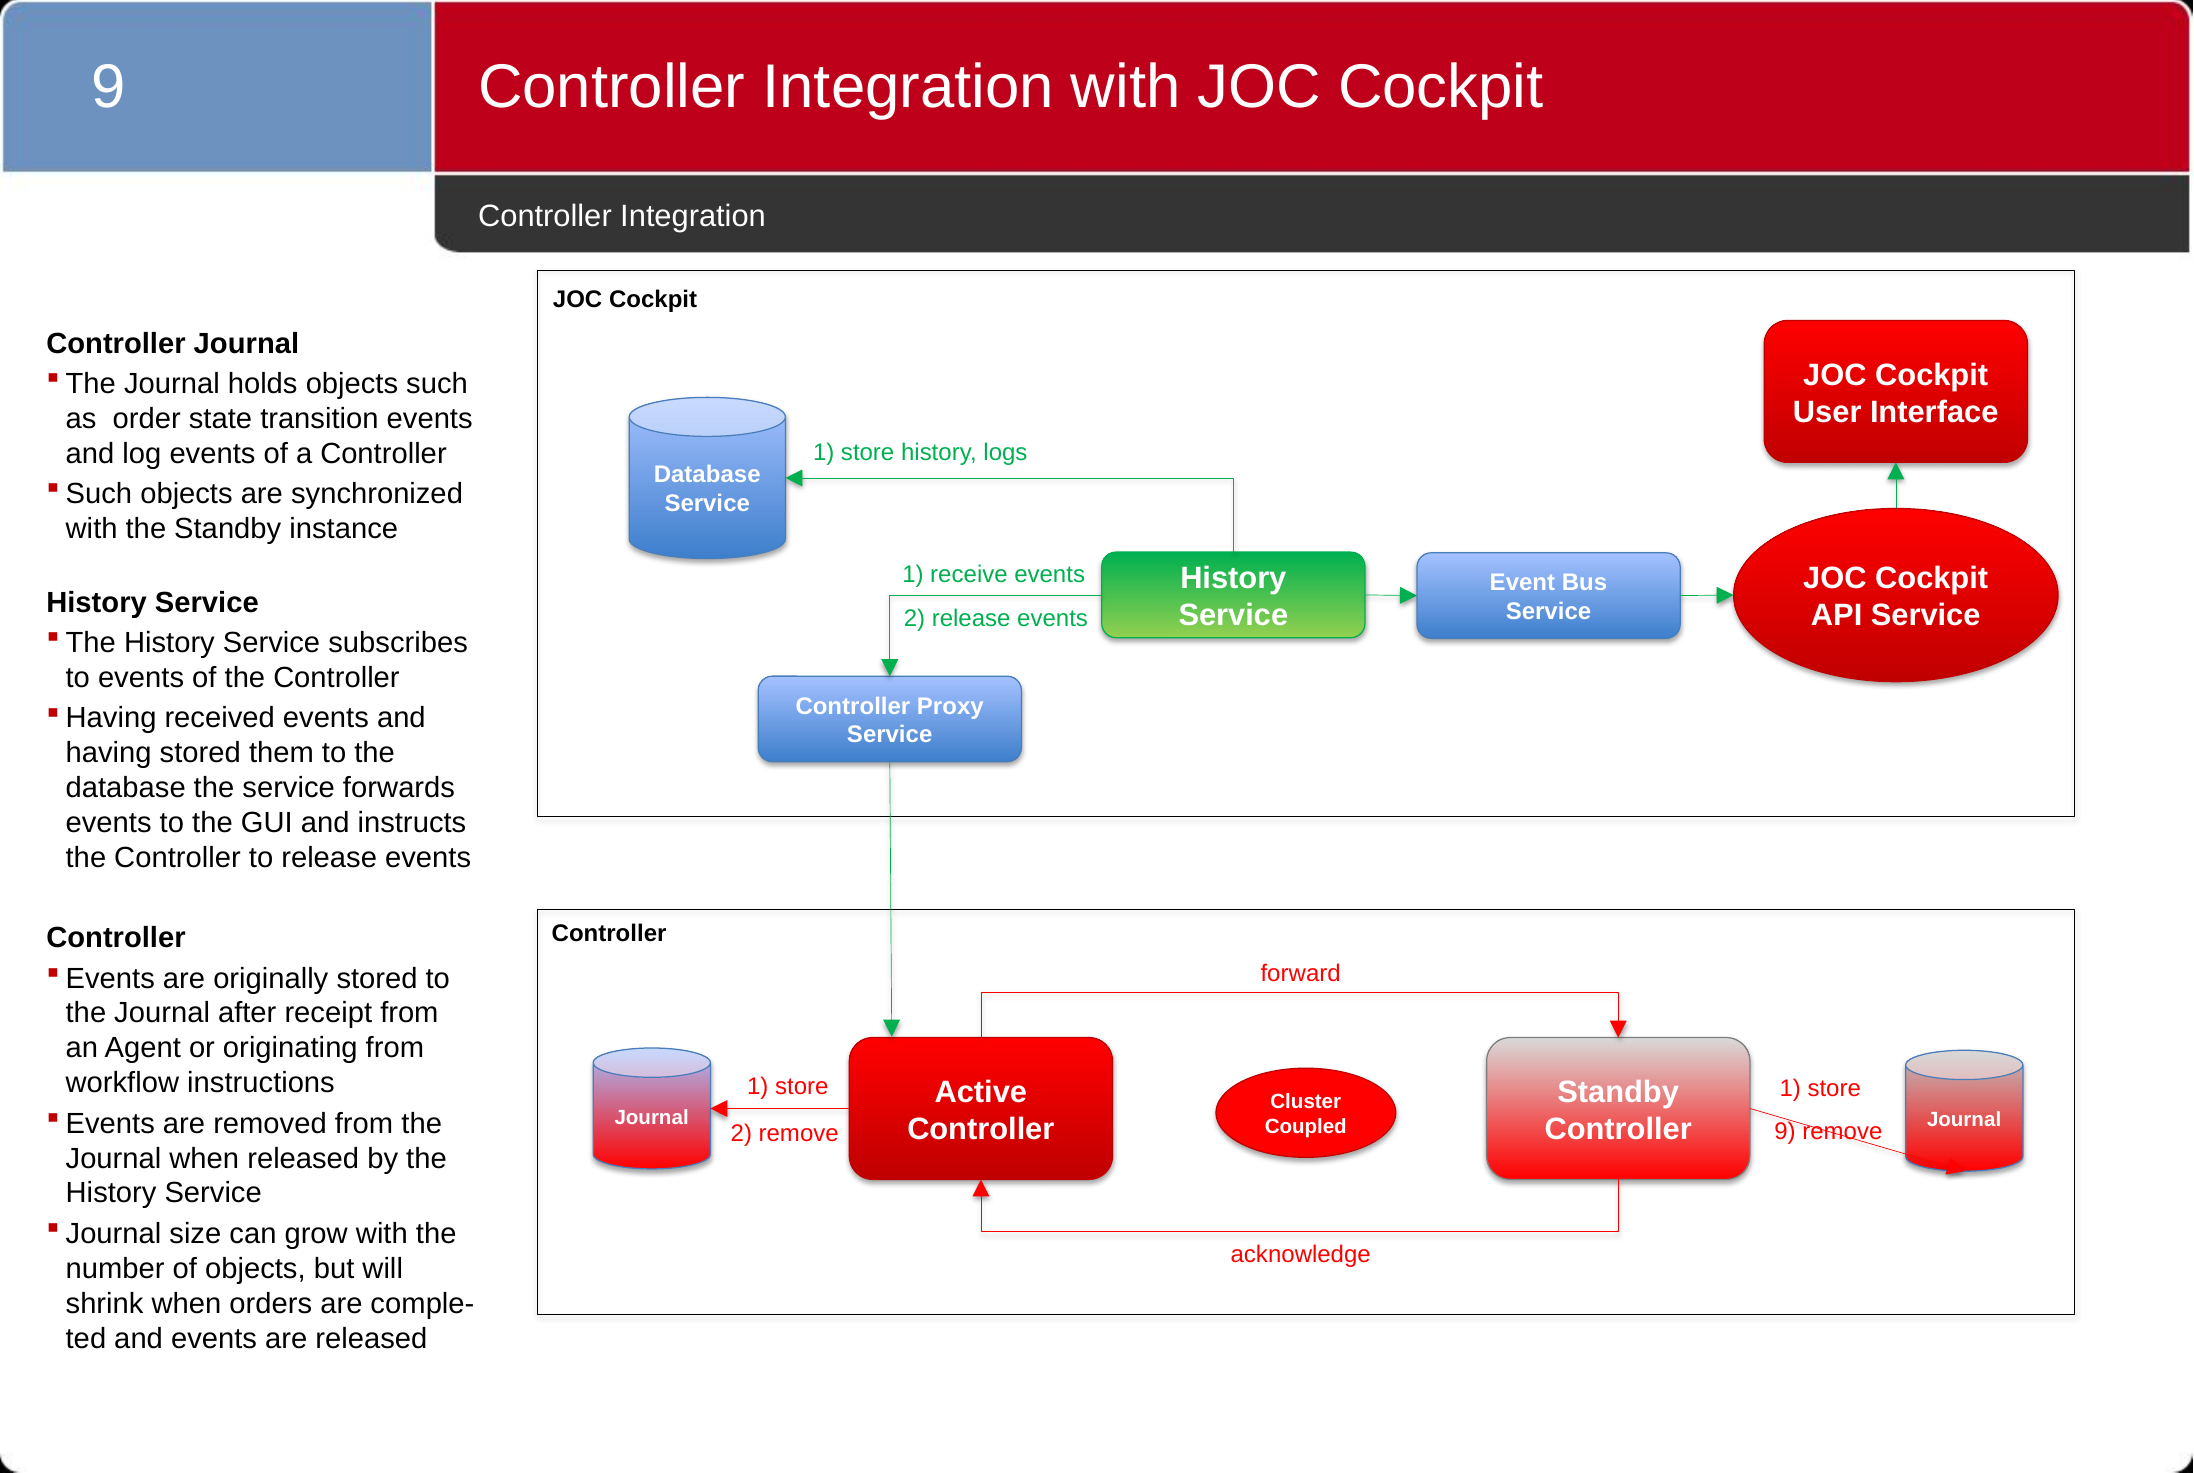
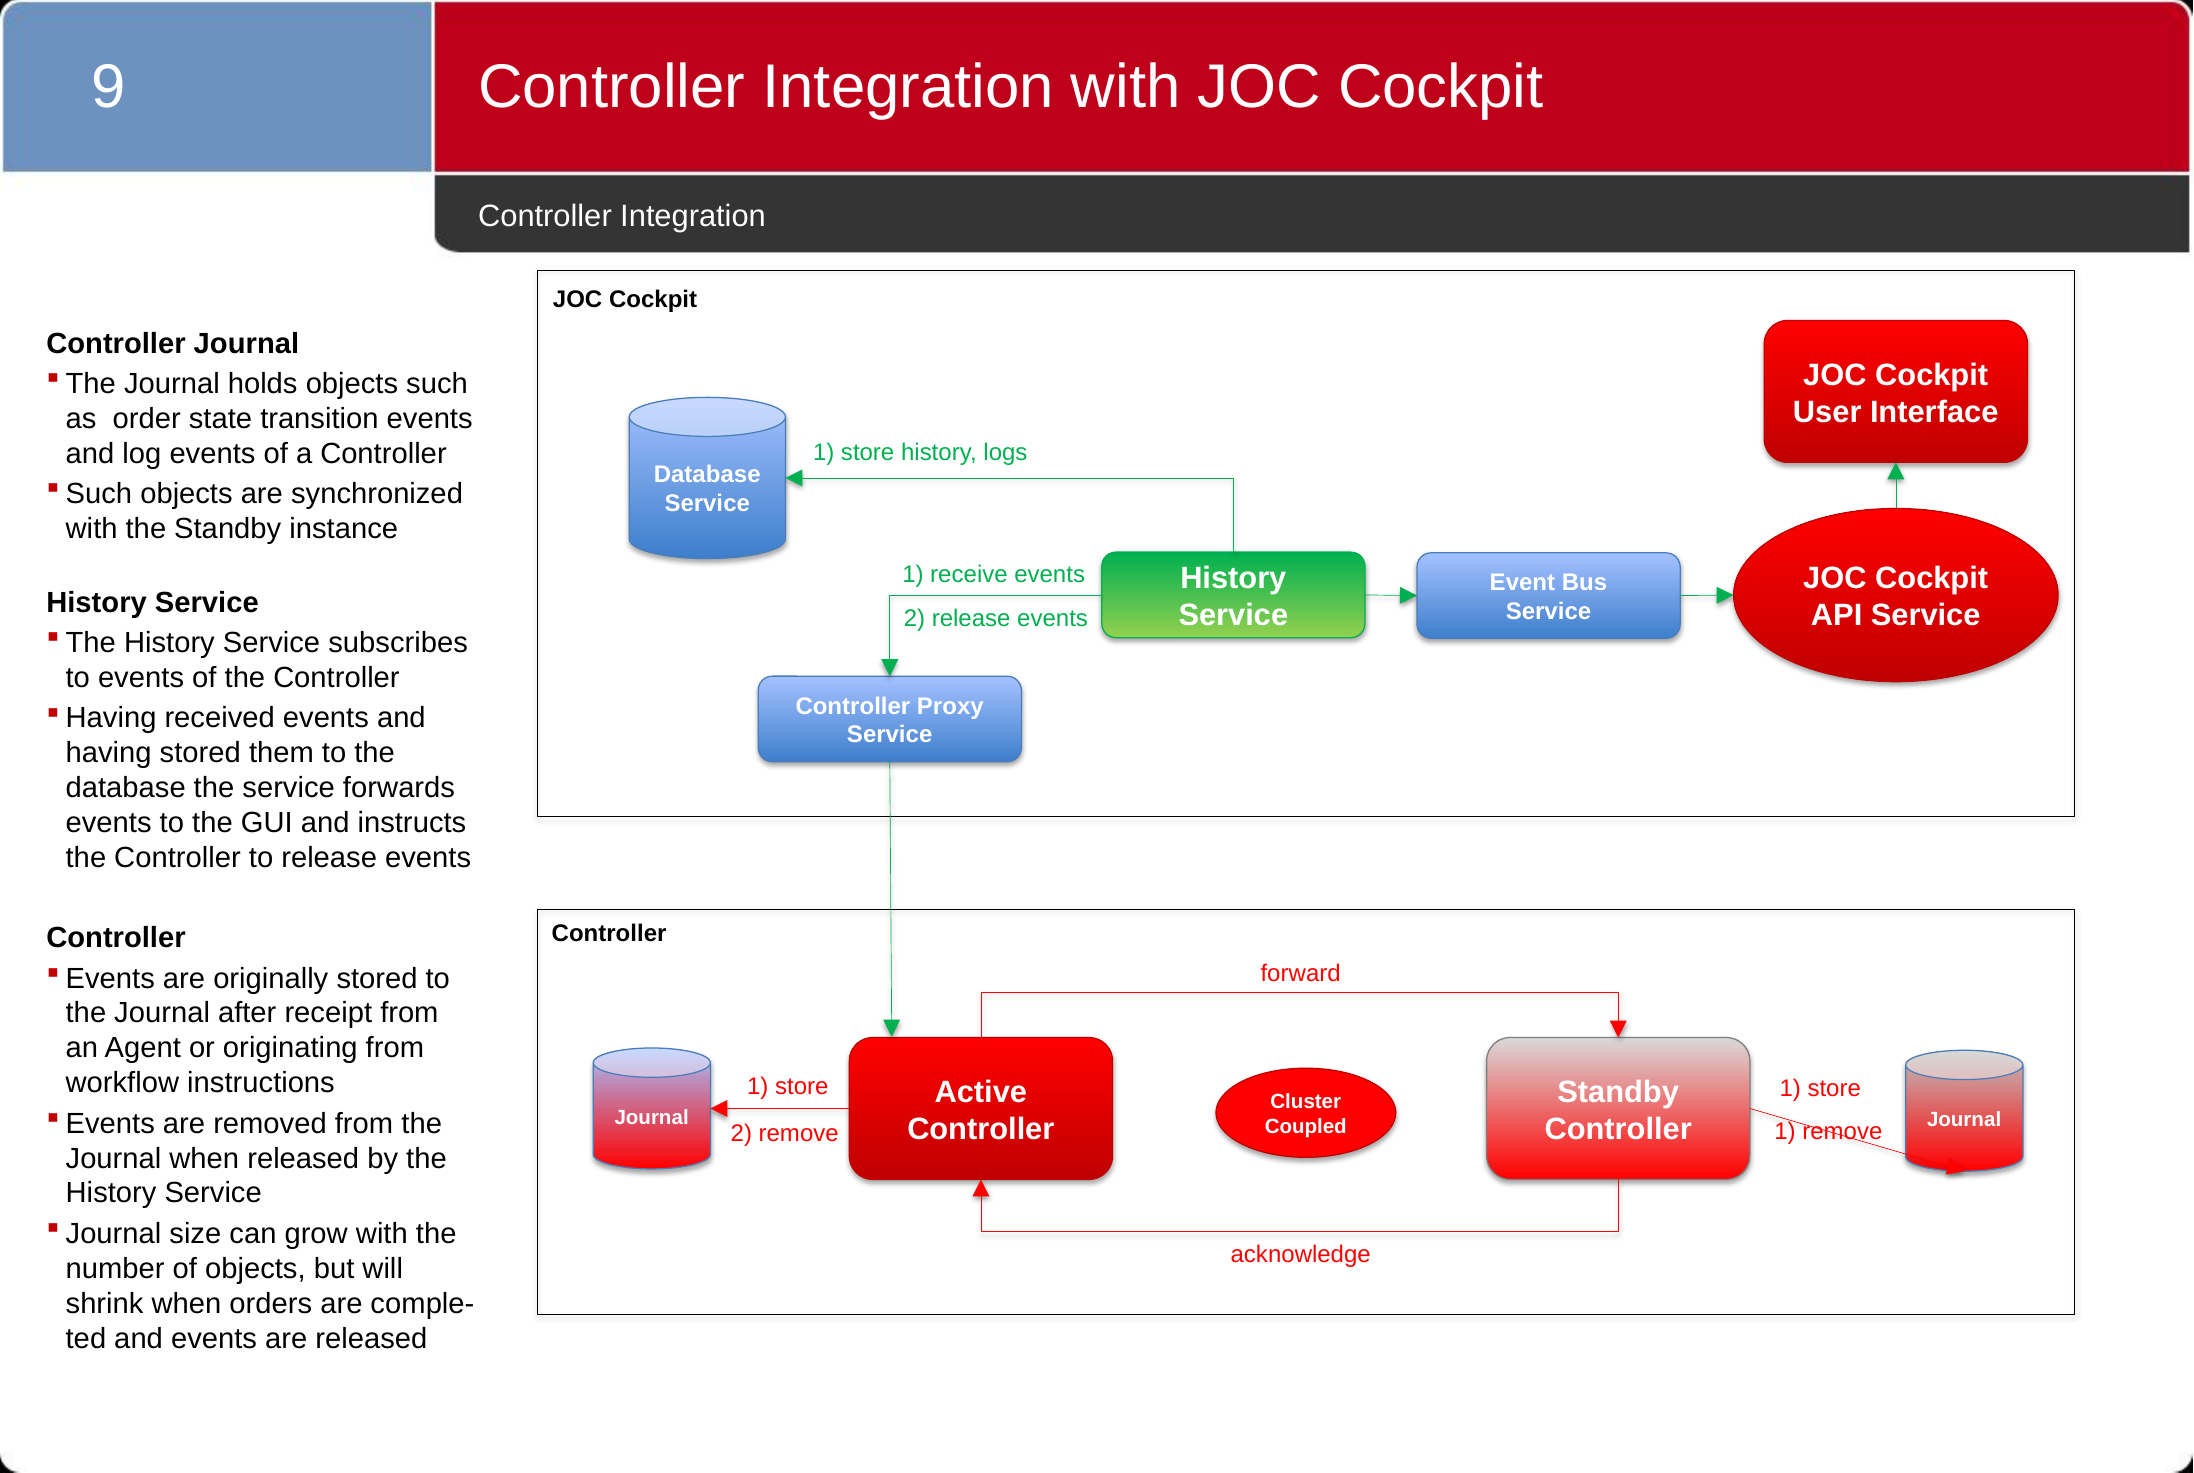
remove 9: 9 -> 1
